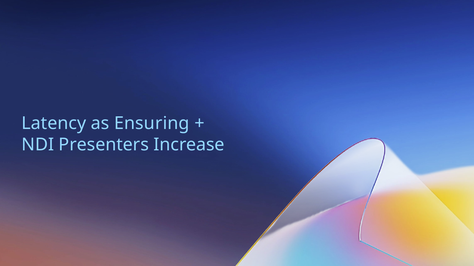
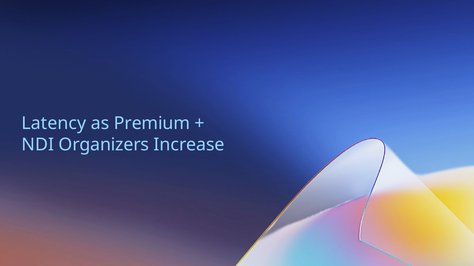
Ensuring: Ensuring -> Premium
Presenters: Presenters -> Organizers
